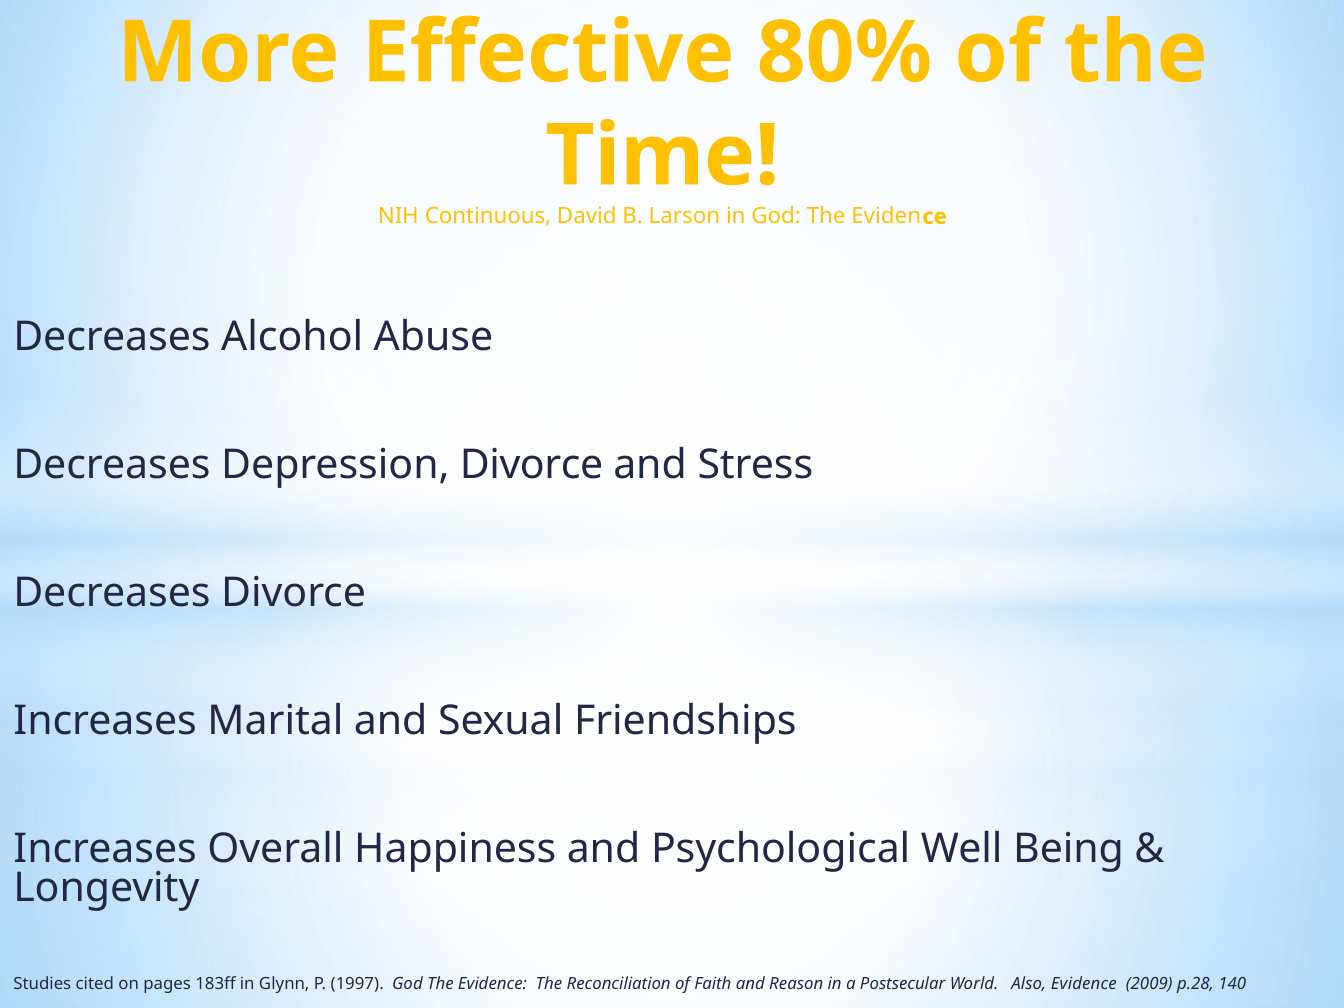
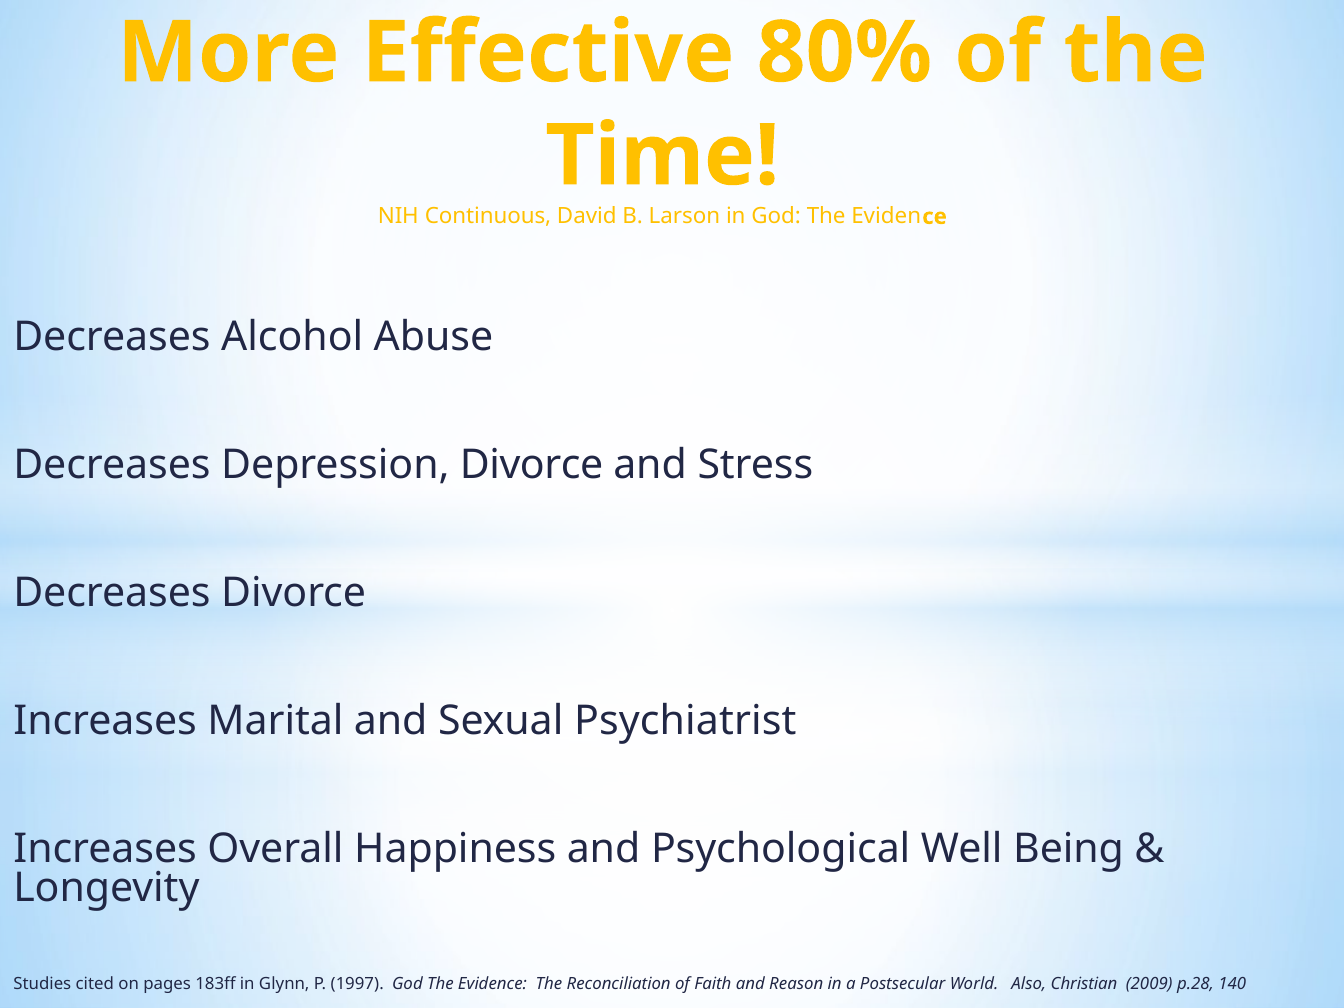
Friendships: Friendships -> Psychiatrist
Also Evidence: Evidence -> Christian
